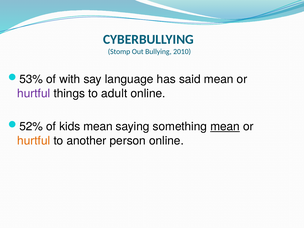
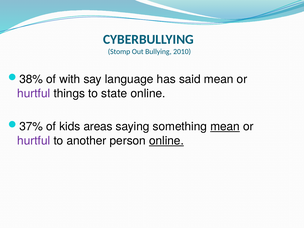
53%: 53% -> 38%
adult: adult -> state
52%: 52% -> 37%
kids mean: mean -> areas
hurtful at (34, 141) colour: orange -> purple
online at (166, 141) underline: none -> present
